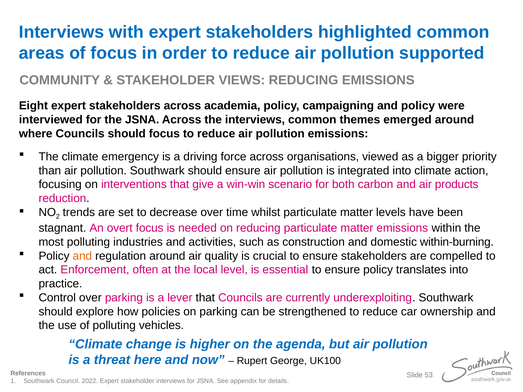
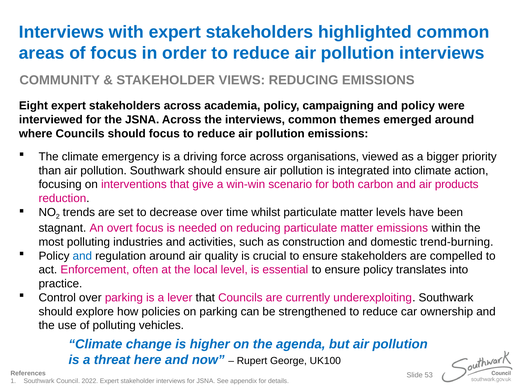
pollution supported: supported -> interviews
within-burning: within-burning -> trend-burning
and at (82, 256) colour: orange -> blue
